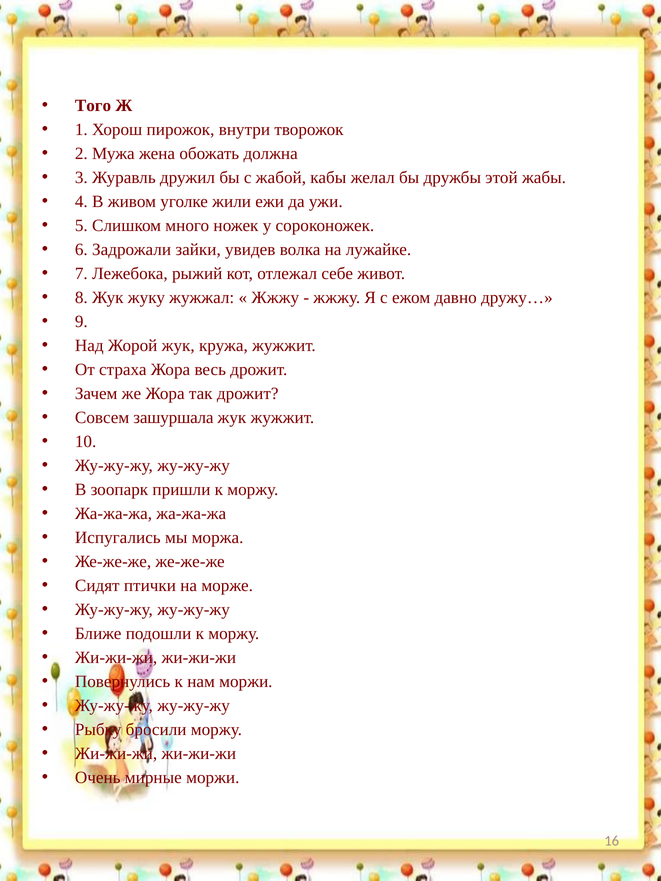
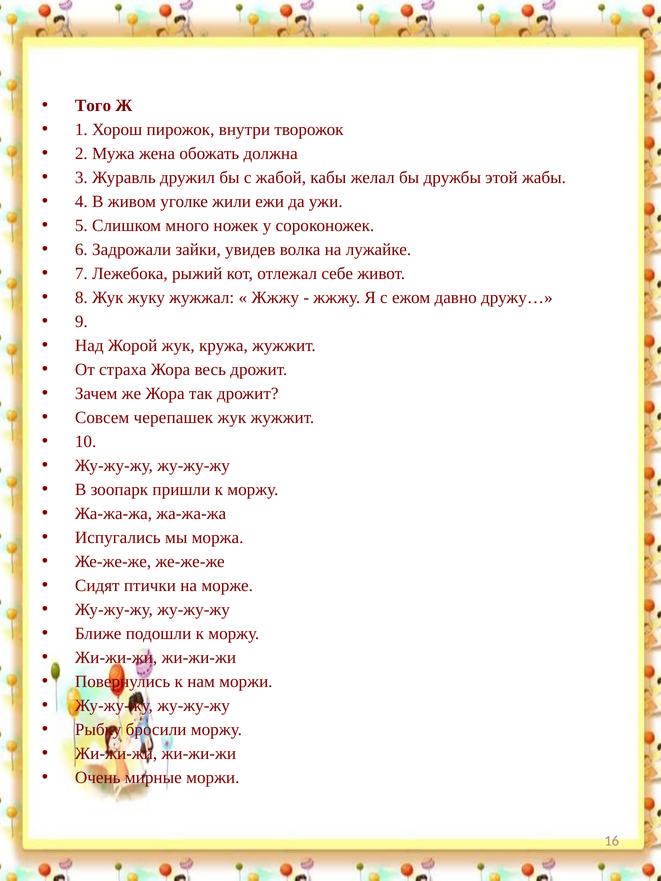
зашуршала: зашуршала -> черепашек
